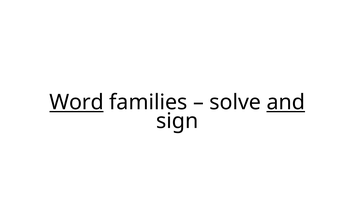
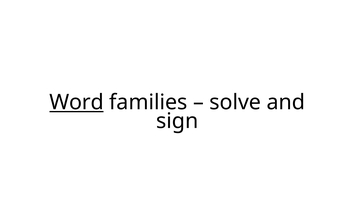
and underline: present -> none
